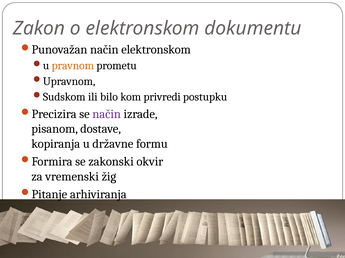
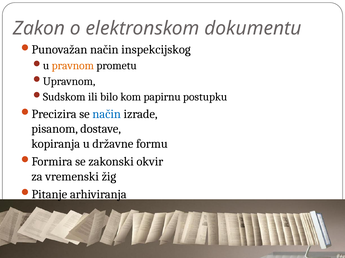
način elektronskom: elektronskom -> inspekcijskog
privredi: privredi -> papirnu
način at (107, 114) colour: purple -> blue
